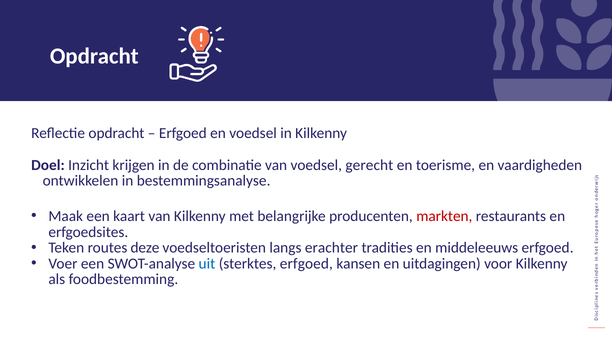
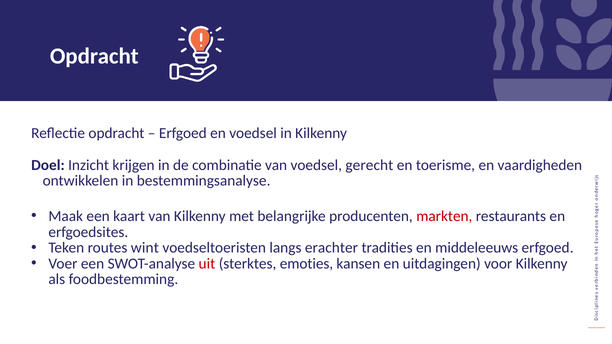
deze: deze -> wint
uit colour: blue -> red
sterktes erfgoed: erfgoed -> emoties
